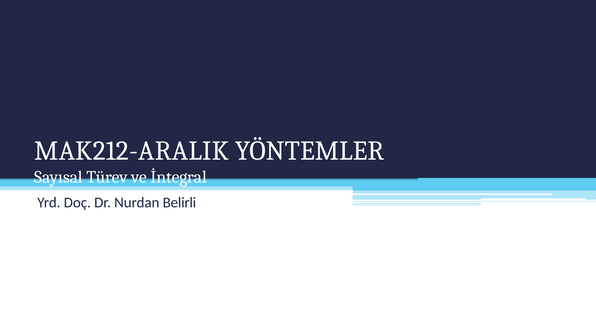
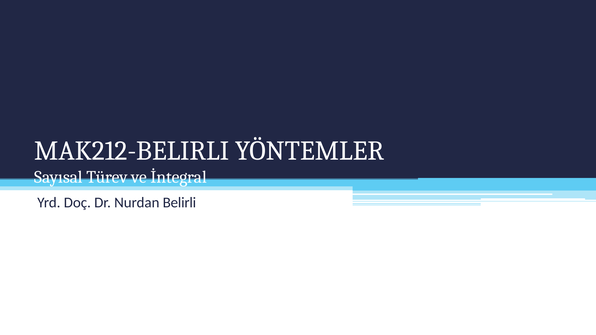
MAK212-ARALIK: MAK212-ARALIK -> MAK212-BELIRLI
